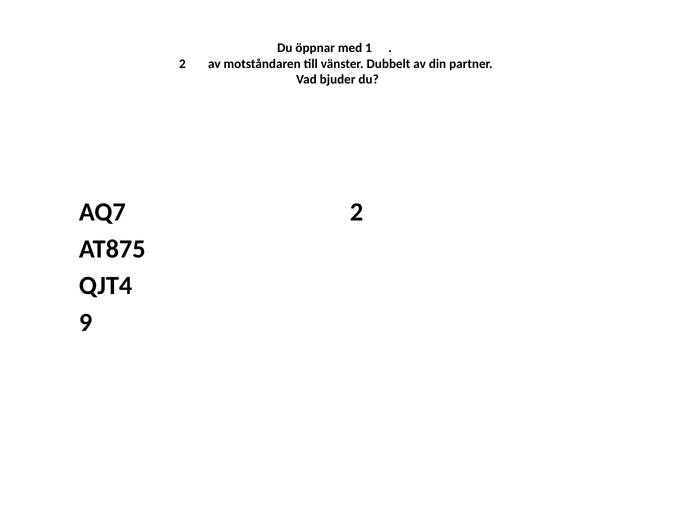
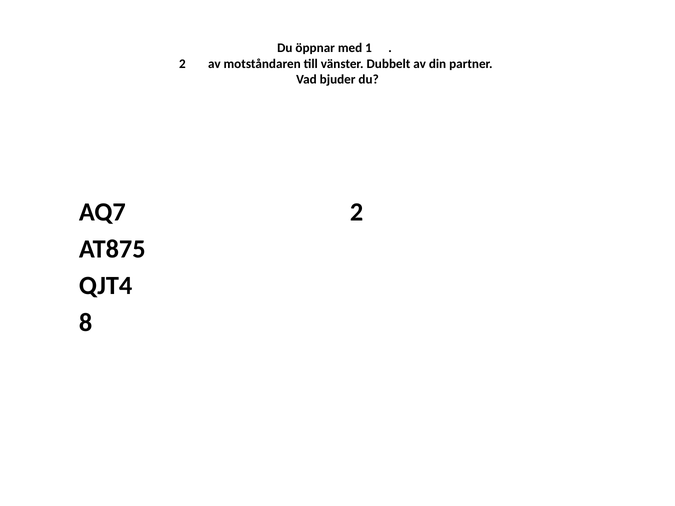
9: 9 -> 8
